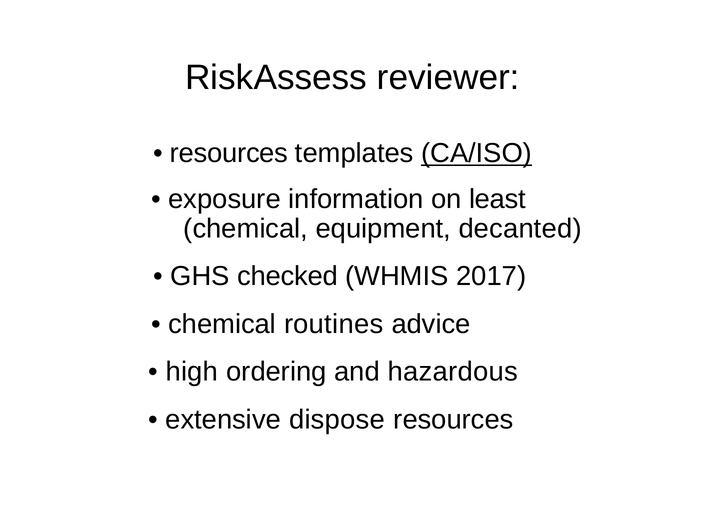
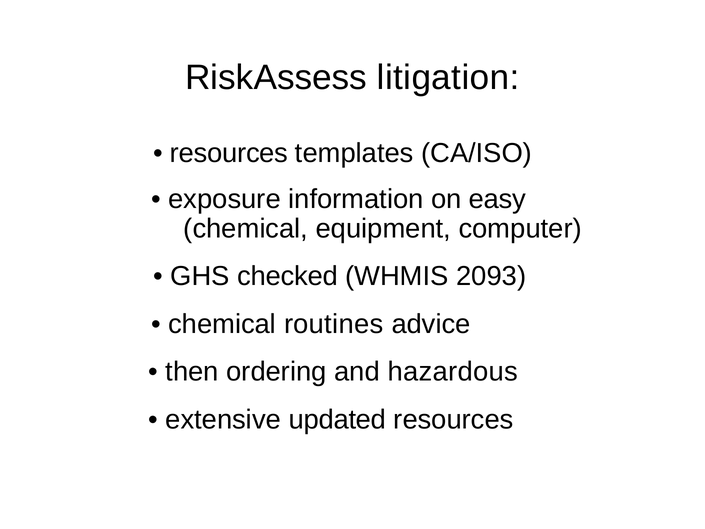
reviewer: reviewer -> litigation
CA/ISO underline: present -> none
least: least -> easy
decanted: decanted -> computer
2017: 2017 -> 2093
high: high -> then
dispose: dispose -> updated
